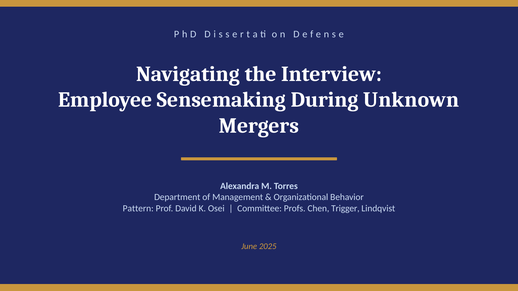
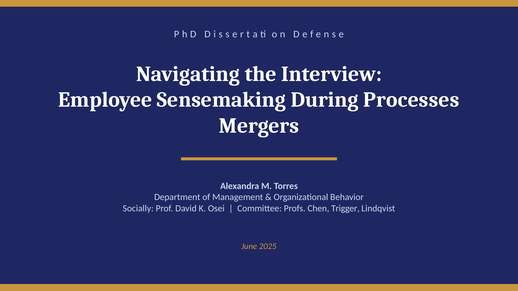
Unknown: Unknown -> Processes
Pattern: Pattern -> Socially
